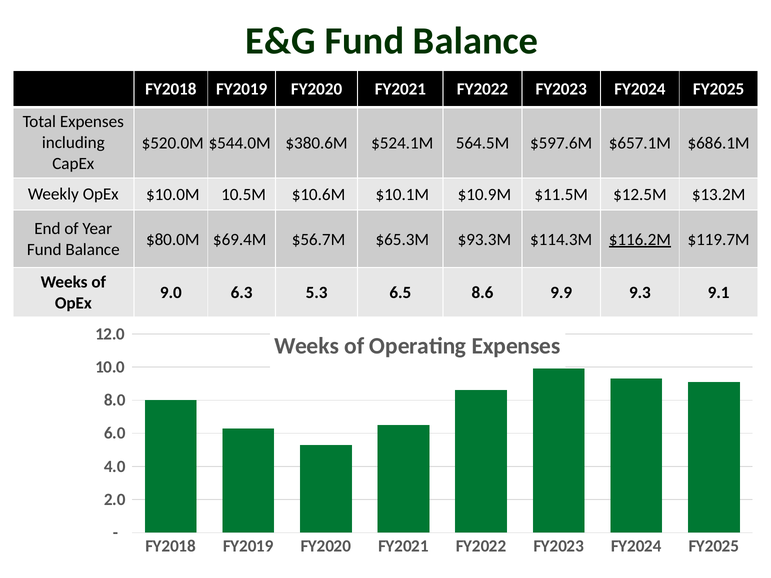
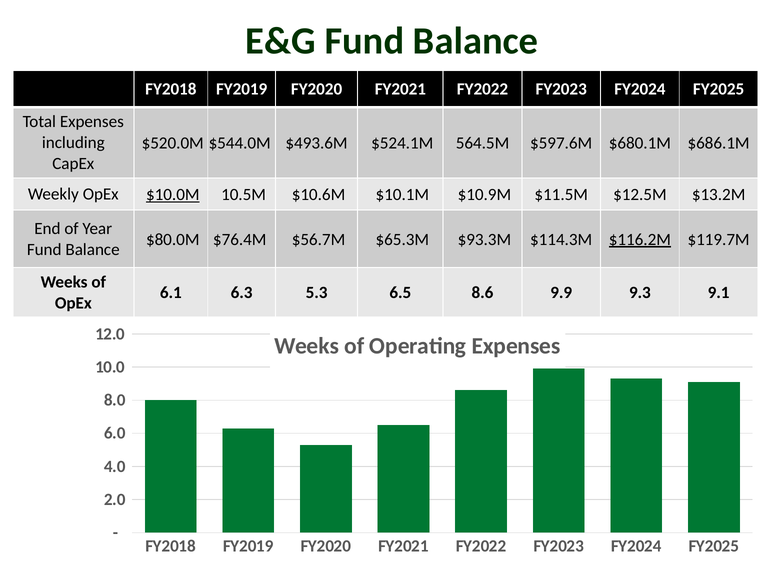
$380.6M: $380.6M -> $493.6M
$657.1M: $657.1M -> $680.1M
$10.0M underline: none -> present
$69.4M: $69.4M -> $76.4M
9.0: 9.0 -> 6.1
